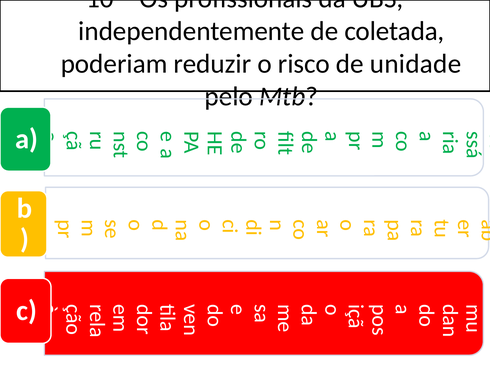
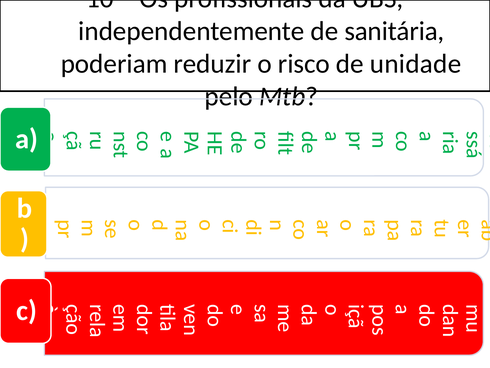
coletada: coletada -> sanitária
